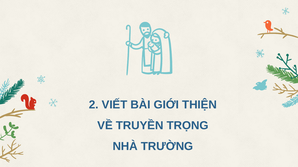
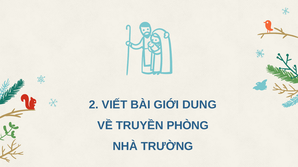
THIỆN: THIỆN -> DUNG
TRỌNG: TRỌNG -> PHÒNG
